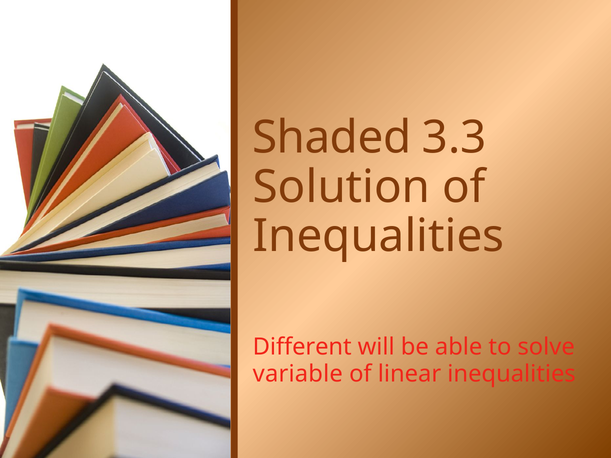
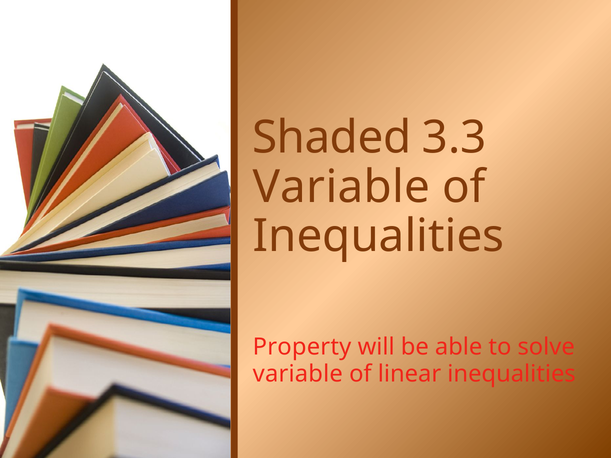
Solution at (342, 187): Solution -> Variable
Different: Different -> Property
